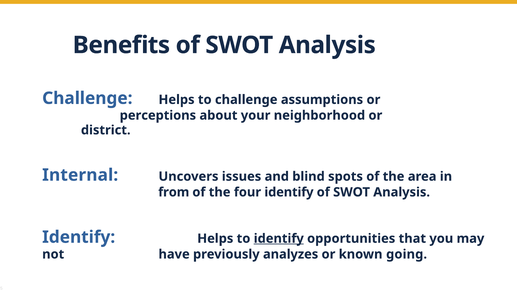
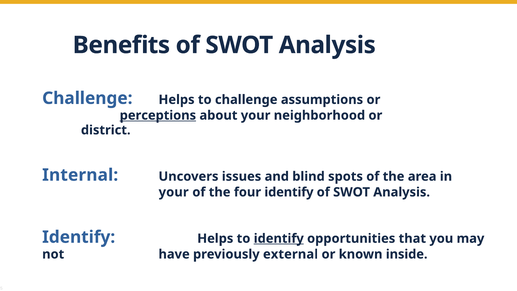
perceptions underline: none -> present
from at (174, 192): from -> your
analyzes: analyzes -> external
going: going -> inside
